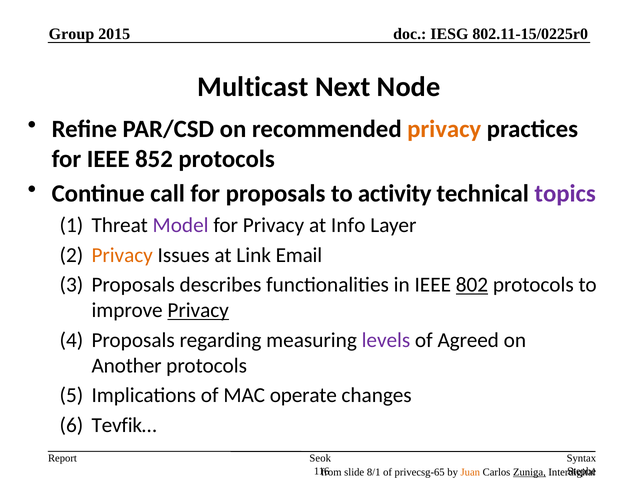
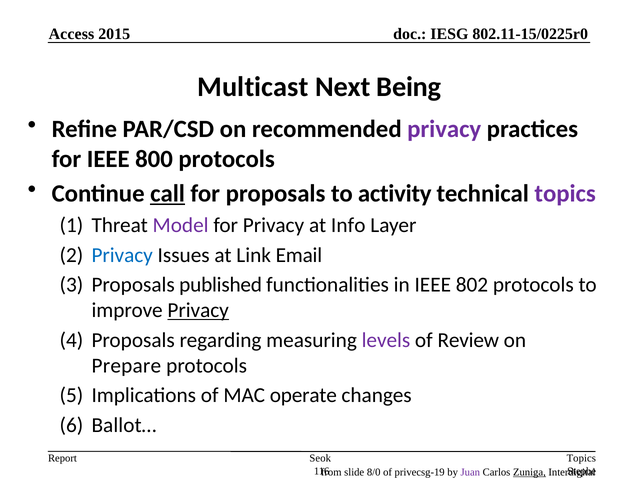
Group: Group -> Access
Node: Node -> Being
privacy at (444, 129) colour: orange -> purple
852: 852 -> 800
call underline: none -> present
Privacy at (122, 255) colour: orange -> blue
describes: describes -> published
802 underline: present -> none
Agreed: Agreed -> Review
Another: Another -> Prepare
Tevfik…: Tevfik… -> Ballot…
Syntax at (581, 459): Syntax -> Topics
8/1: 8/1 -> 8/0
privecsg-65: privecsg-65 -> privecsg-19
Juan colour: orange -> purple
